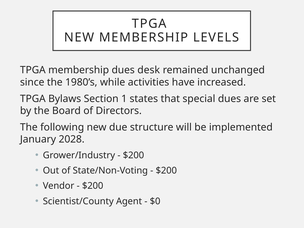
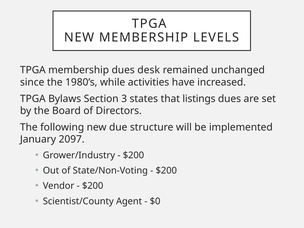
1: 1 -> 3
special: special -> listings
2028: 2028 -> 2097
